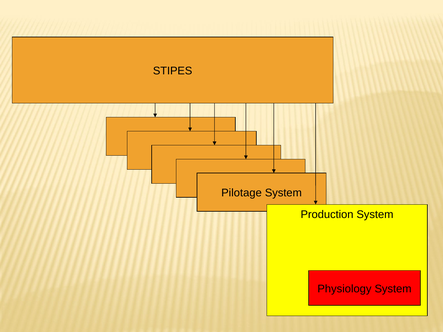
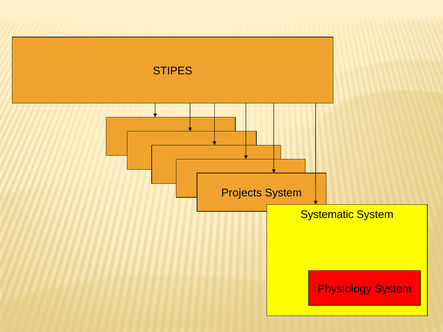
Pilotage: Pilotage -> Projects
Production: Production -> Systematic
